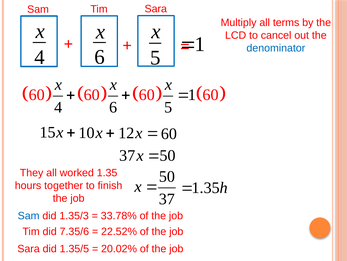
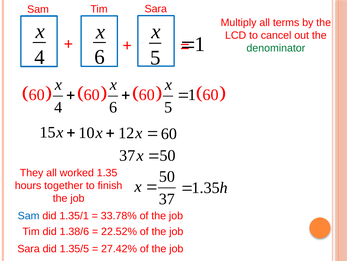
denominator colour: blue -> green
1.35/3: 1.35/3 -> 1.35/1
7.35/6: 7.35/6 -> 1.38/6
20.02%: 20.02% -> 27.42%
